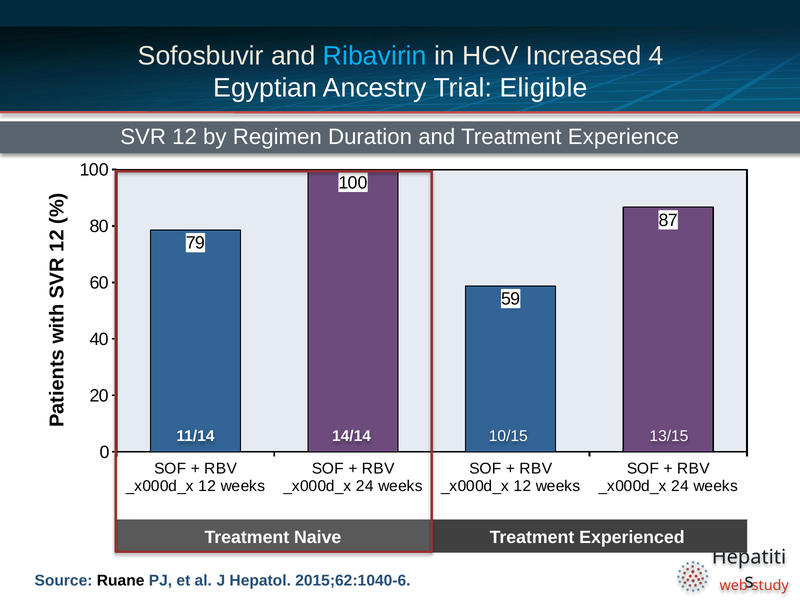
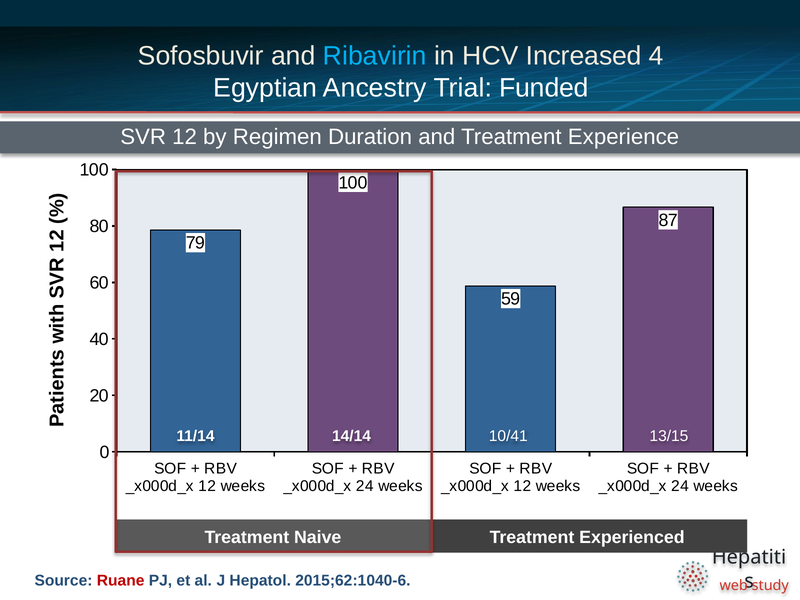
Eligible: Eligible -> Funded
10/15: 10/15 -> 10/41
Ruane colour: black -> red
